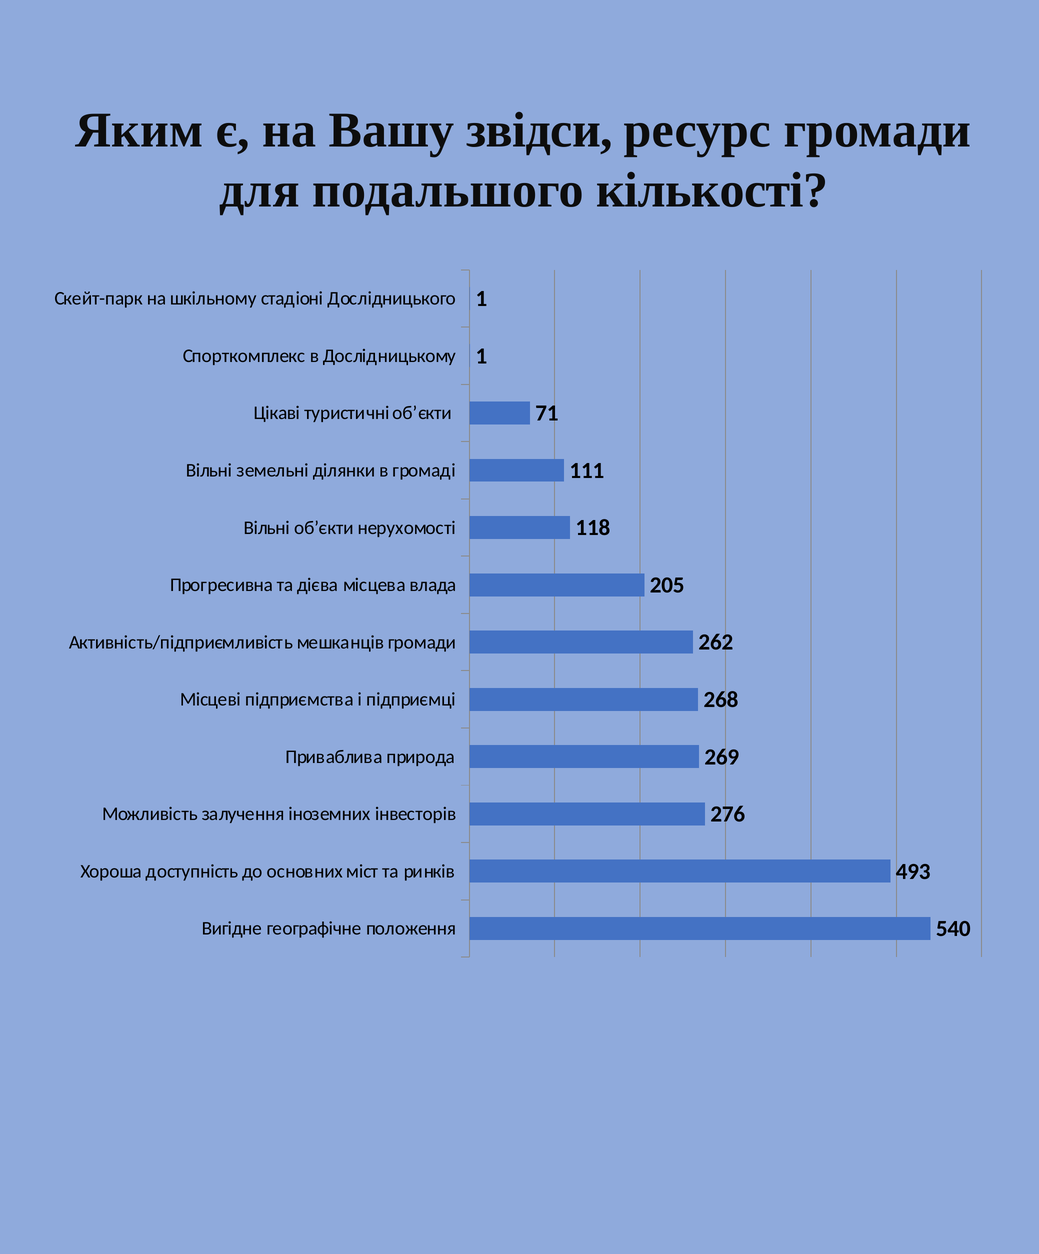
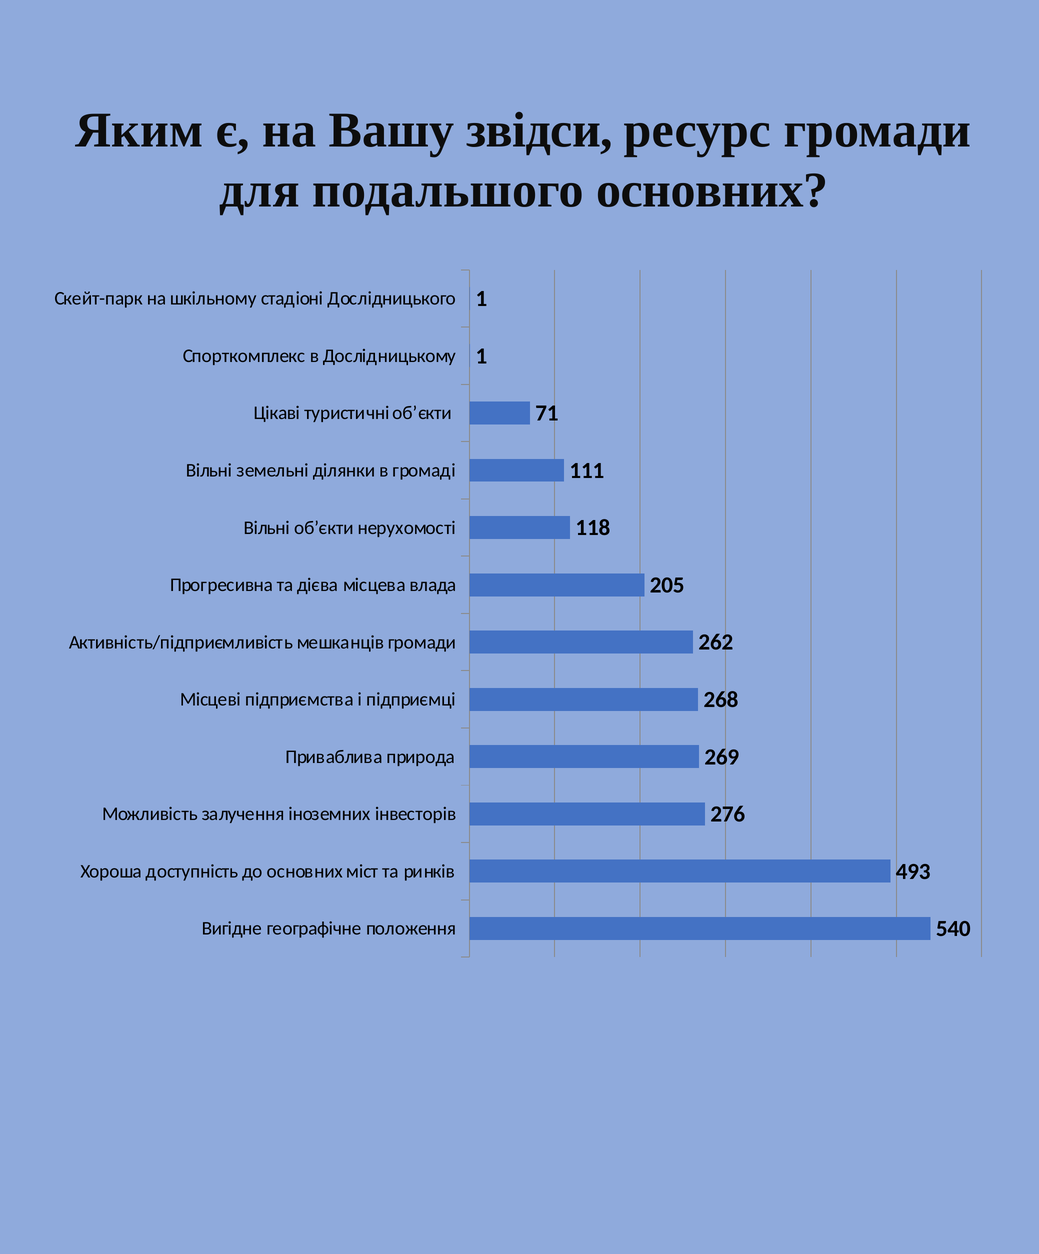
подальшого кількості: кількості -> основних
